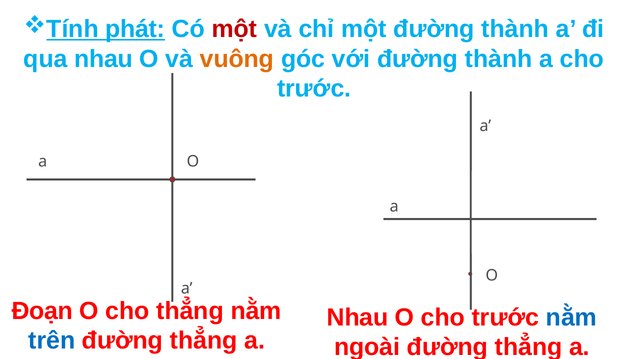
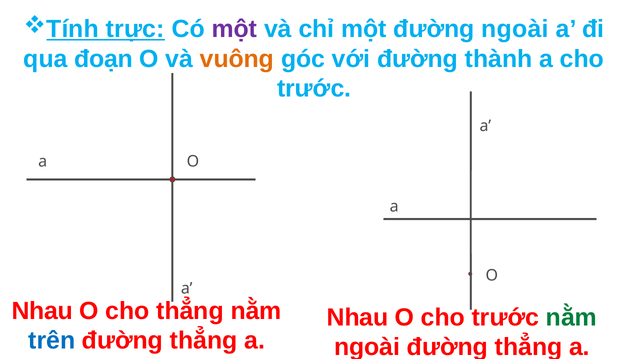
phát: phát -> trực
một at (235, 29) colour: red -> purple
một đường thành: thành -> ngoài
qua nhau: nhau -> đoạn
Đoạn at (42, 311): Đoạn -> Nhau
nằm at (571, 318) colour: blue -> green
